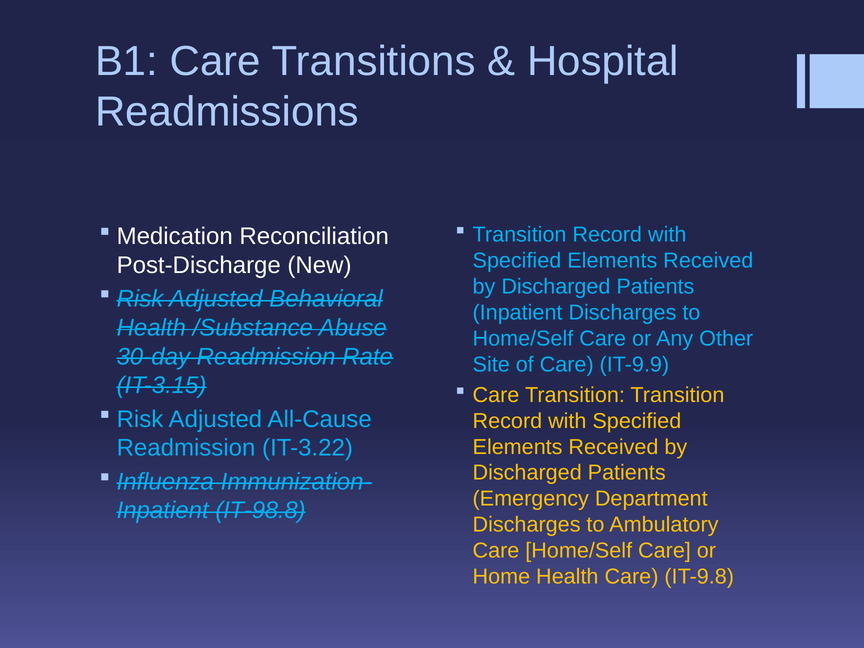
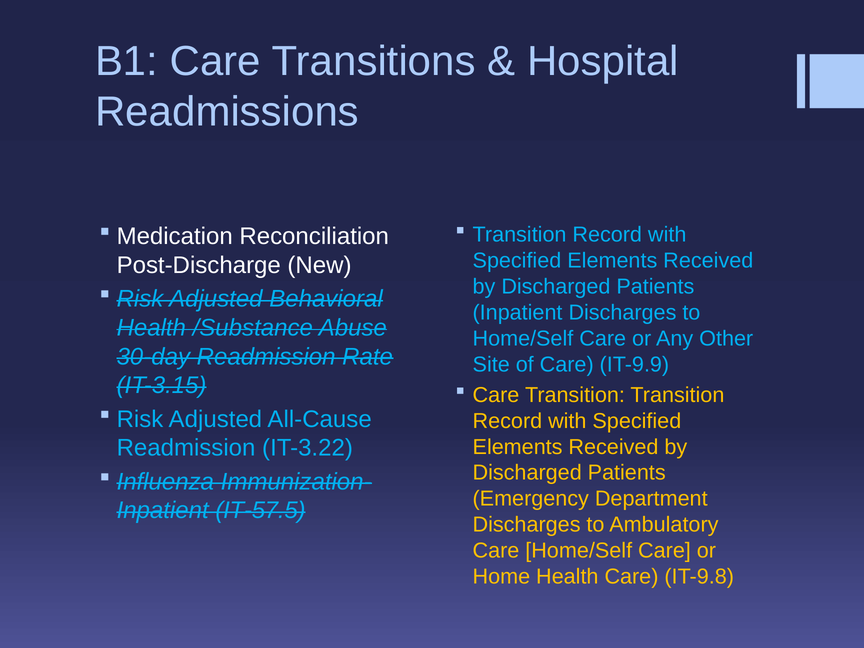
IT-98.8: IT-98.8 -> IT-57.5
